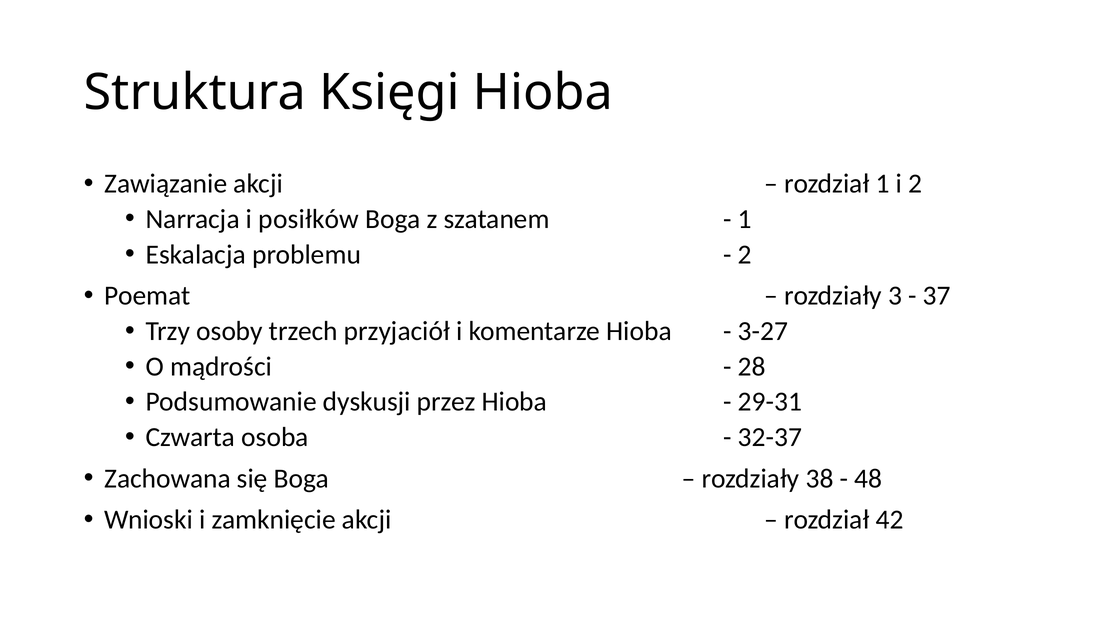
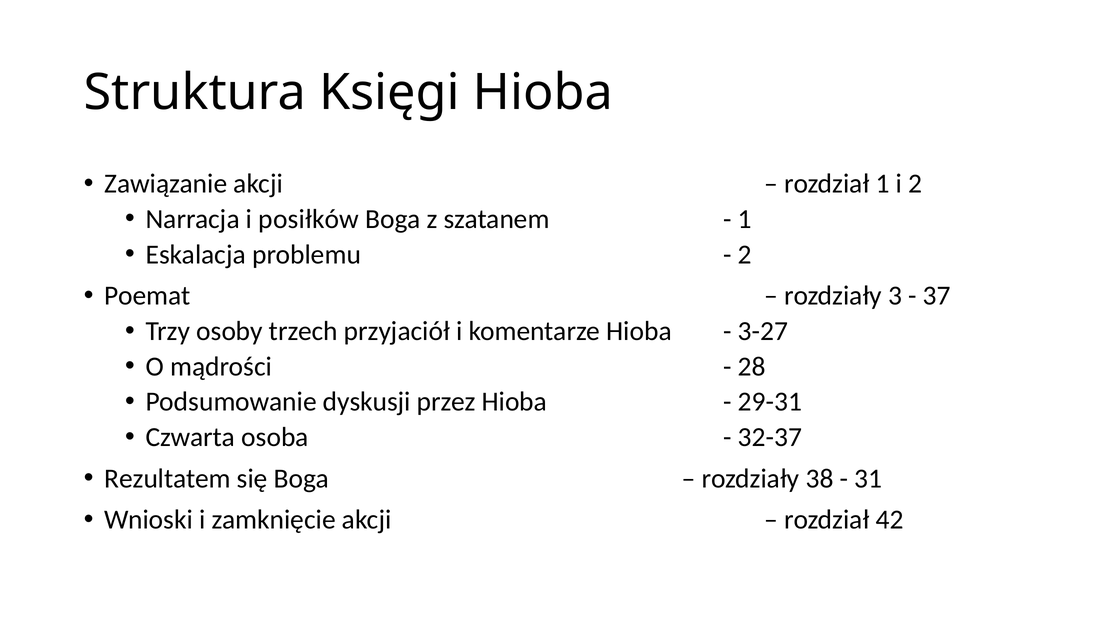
Zachowana: Zachowana -> Rezultatem
48: 48 -> 31
